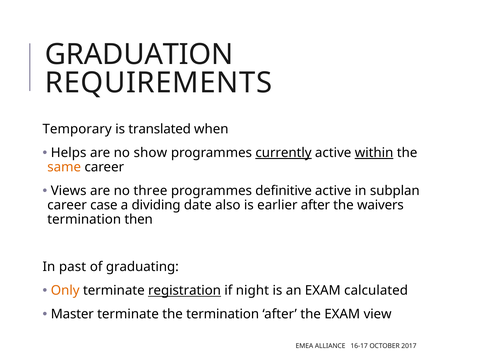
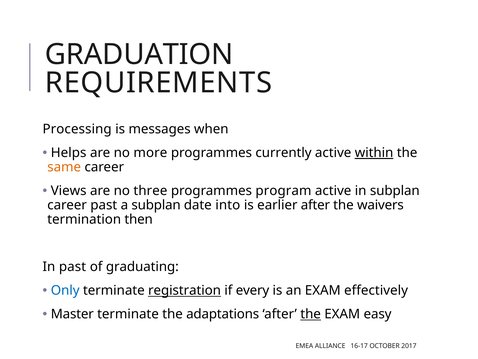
Temporary: Temporary -> Processing
translated: translated -> messages
show: show -> more
currently underline: present -> none
definitive: definitive -> program
career case: case -> past
a dividing: dividing -> subplan
also: also -> into
Only colour: orange -> blue
night: night -> every
calculated: calculated -> effectively
the termination: termination -> adaptations
the at (311, 314) underline: none -> present
view: view -> easy
